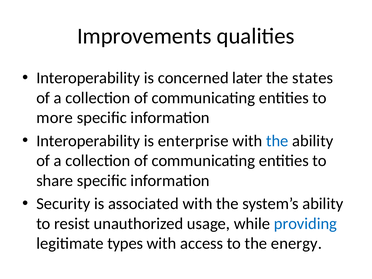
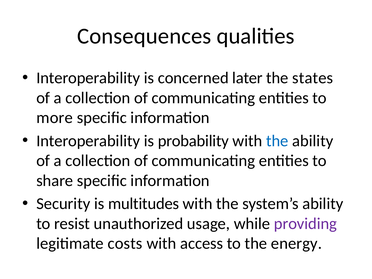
Improvements: Improvements -> Consequences
enterprise: enterprise -> probability
associated: associated -> multitudes
providing colour: blue -> purple
types: types -> costs
